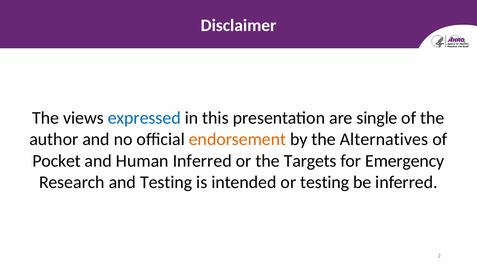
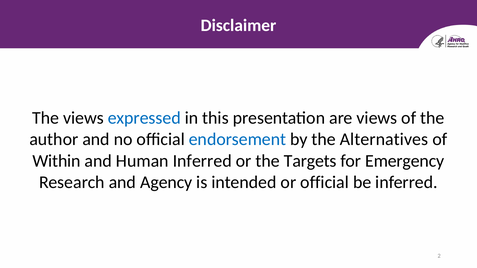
are single: single -> views
endorsement colour: orange -> blue
Pocket: Pocket -> Within
and Testing: Testing -> Agency
or testing: testing -> official
